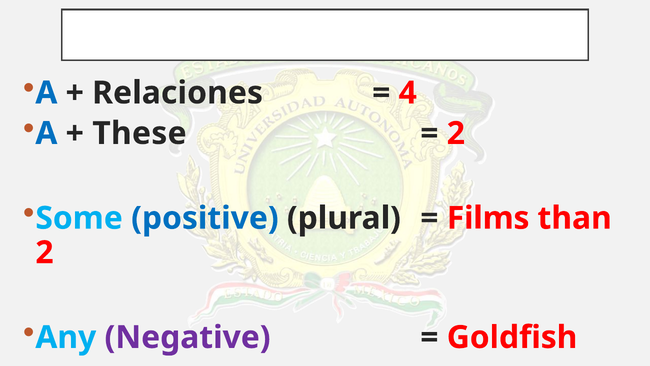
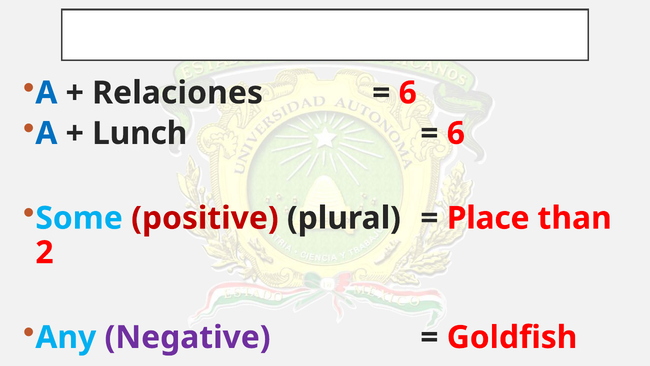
4 at (408, 93): 4 -> 6
These: These -> Lunch
2 at (456, 133): 2 -> 6
positive colour: blue -> red
Films: Films -> Place
